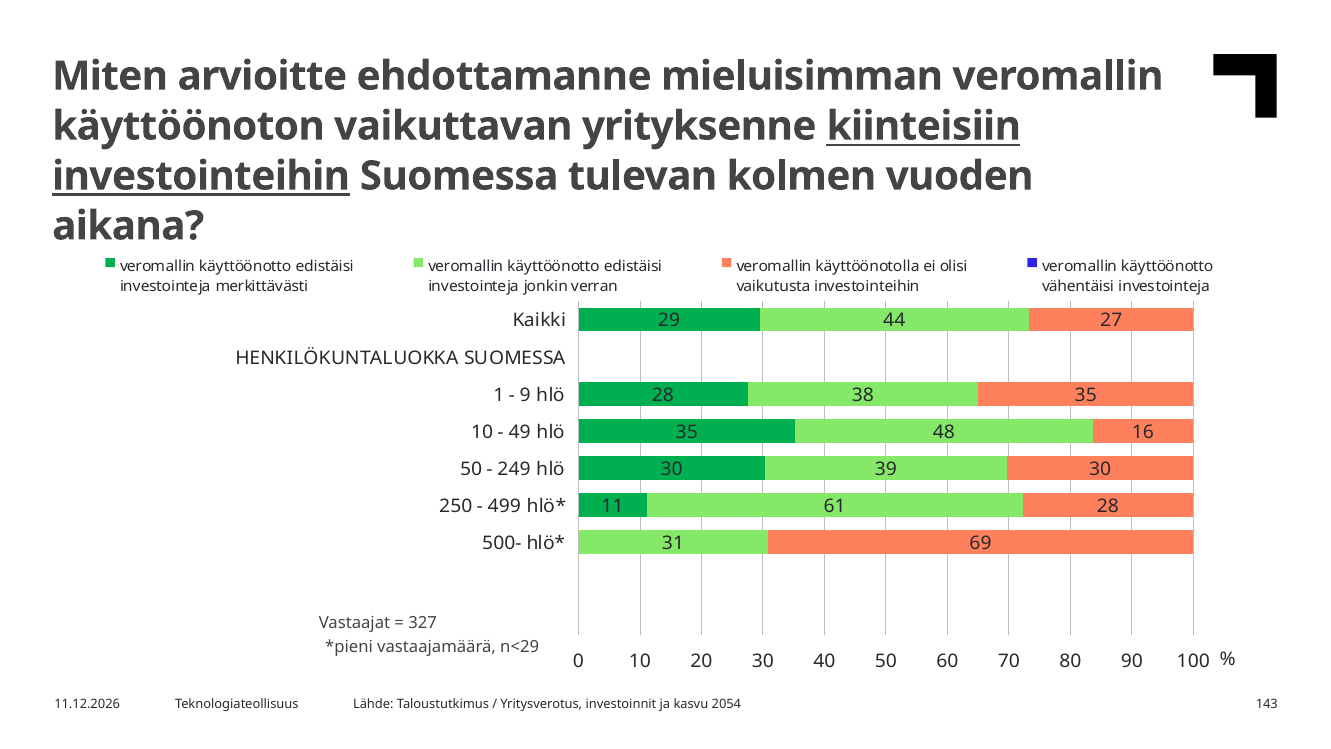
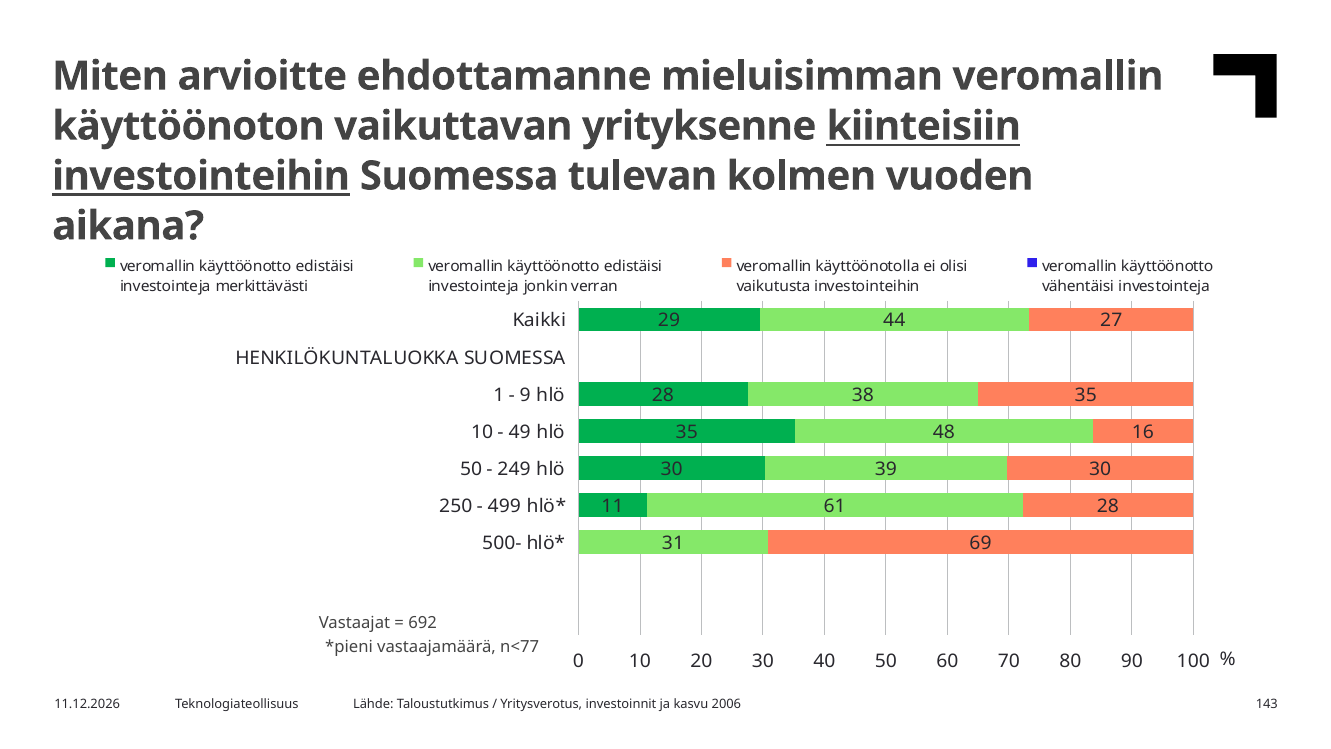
327: 327 -> 692
n<29: n<29 -> n<77
2054: 2054 -> 2006
